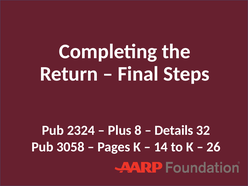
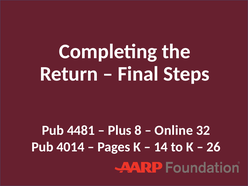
2324: 2324 -> 4481
Details: Details -> Online
3058: 3058 -> 4014
